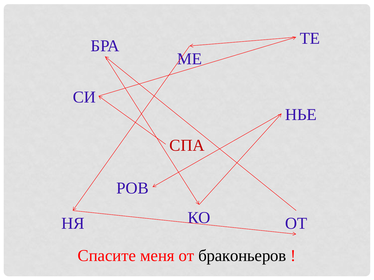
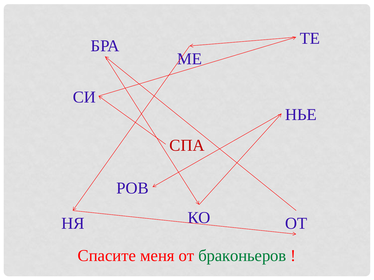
браконьеров colour: black -> green
